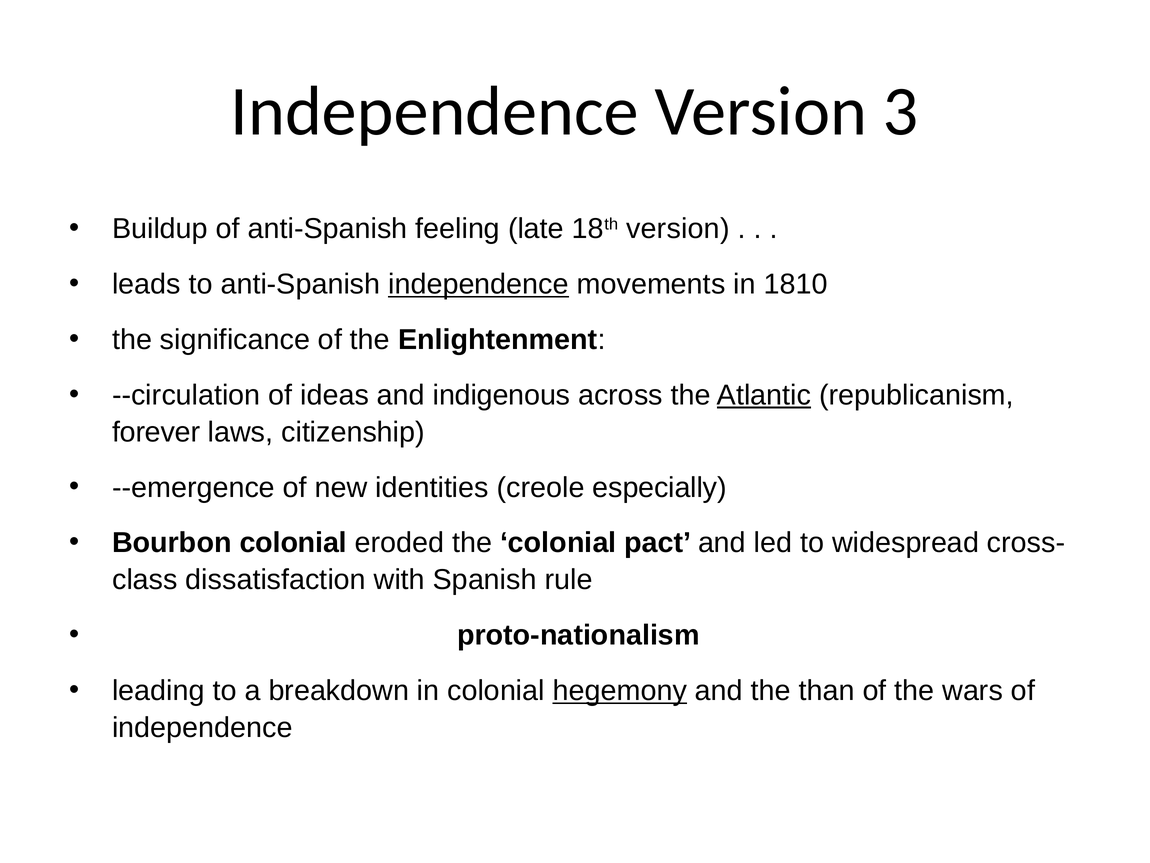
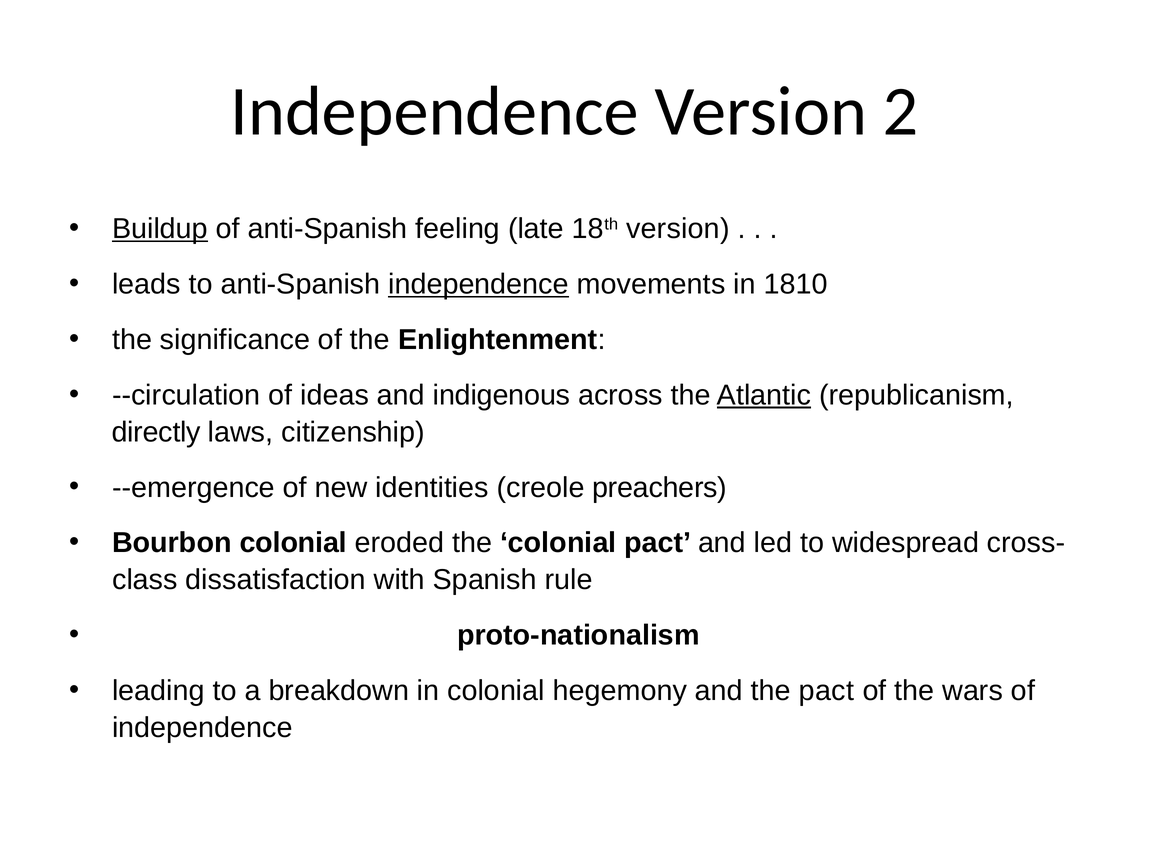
3: 3 -> 2
Buildup underline: none -> present
forever: forever -> directly
especially: especially -> preachers
hegemony underline: present -> none
the than: than -> pact
